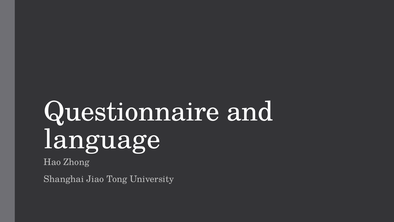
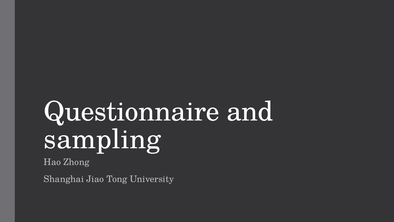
language: language -> sampling
